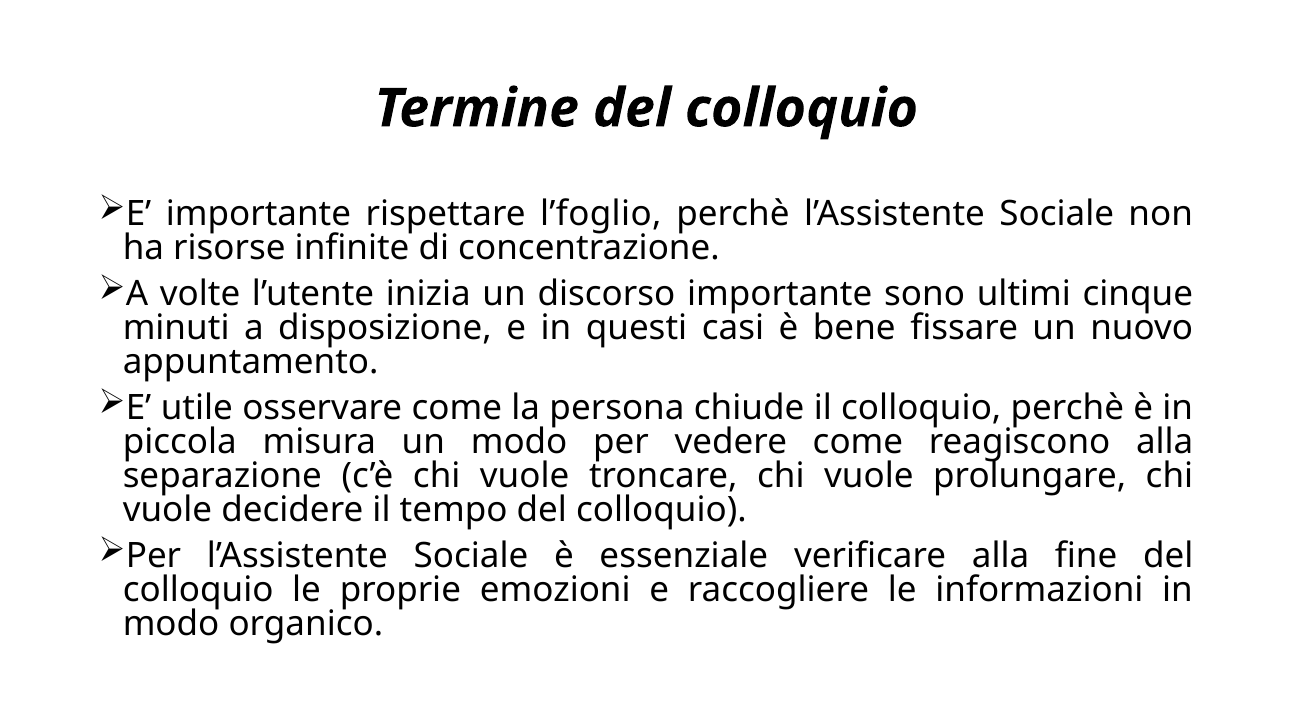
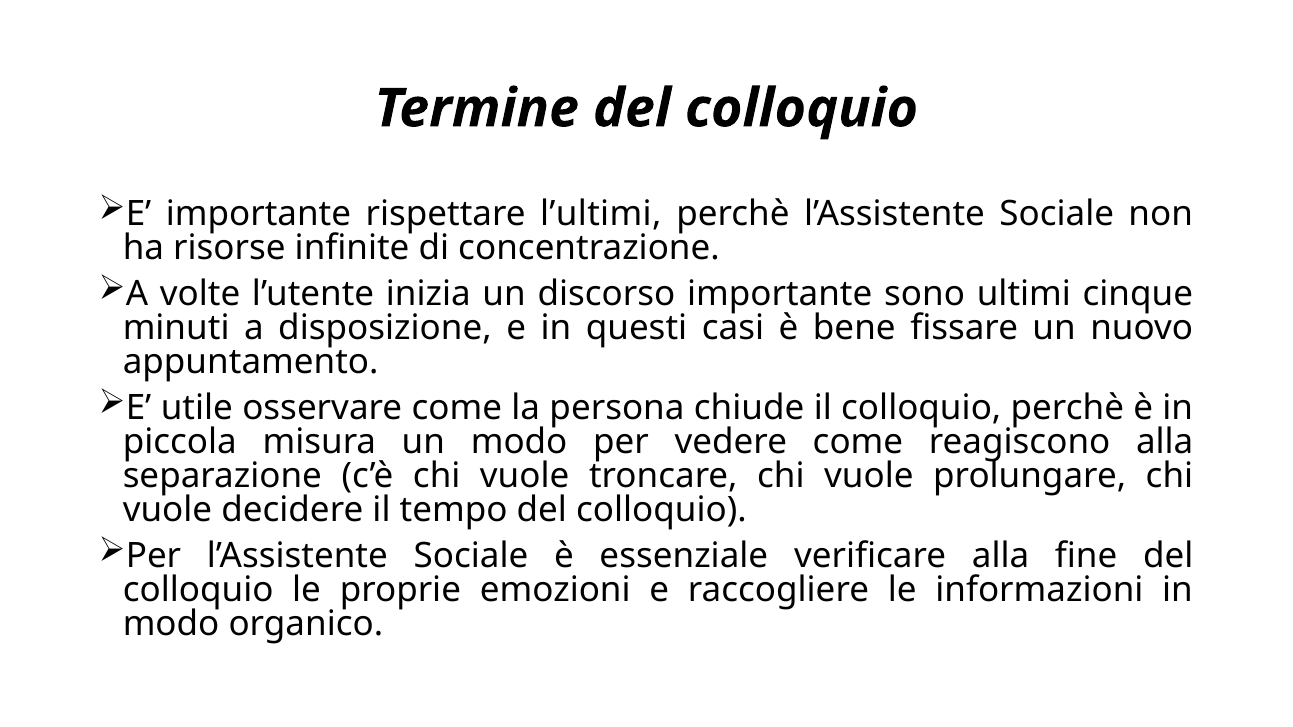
l’foglio: l’foglio -> l’ultimi
